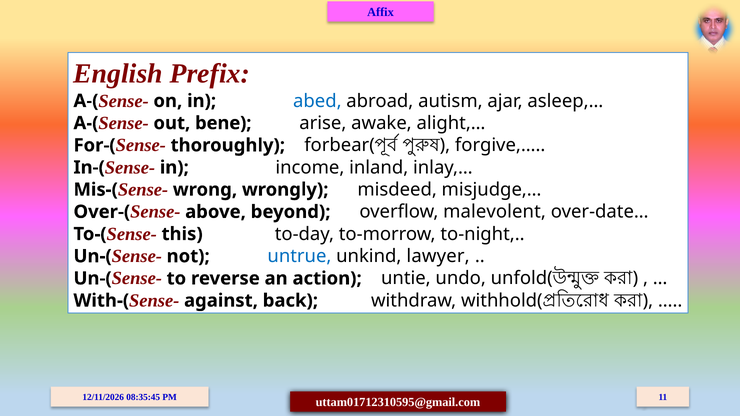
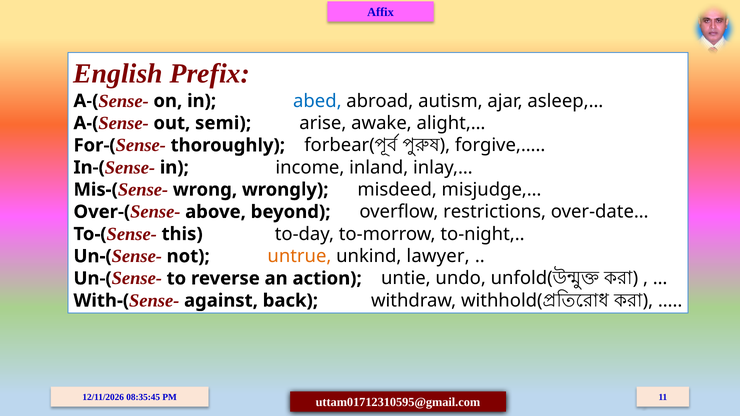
bene: bene -> semi
malevolent: malevolent -> restrictions
untrue colour: blue -> orange
